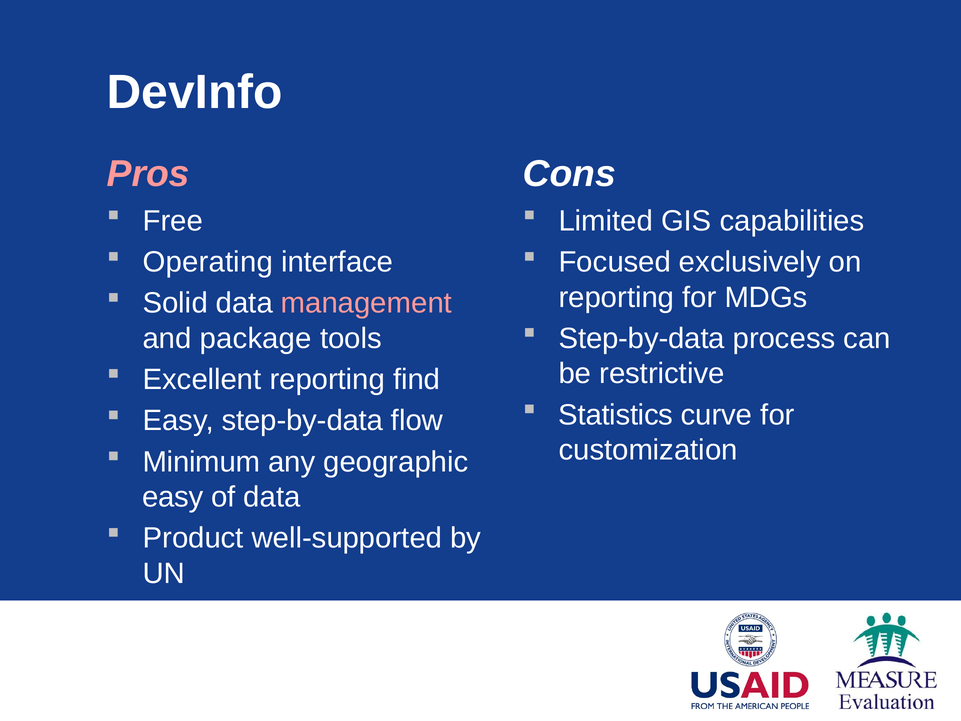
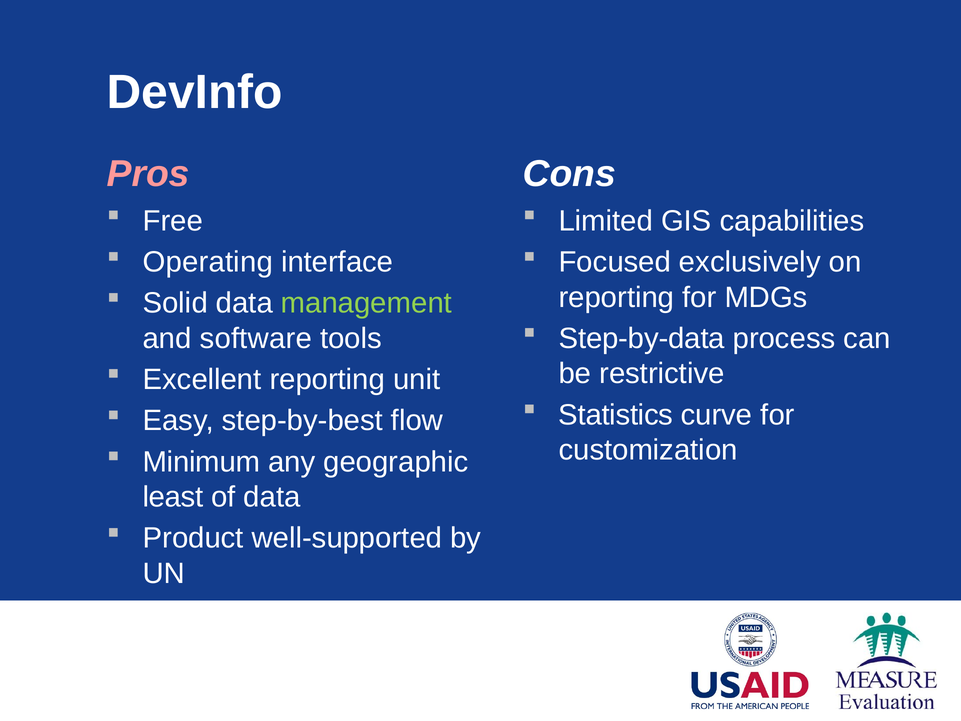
management colour: pink -> light green
package: package -> software
find: find -> unit
Easy step-by-data: step-by-data -> step-by-best
easy at (173, 497): easy -> least
